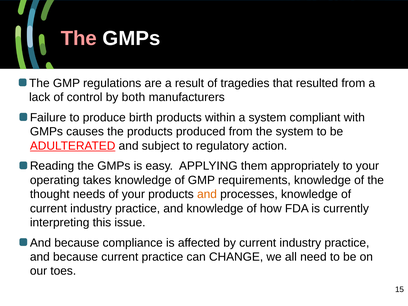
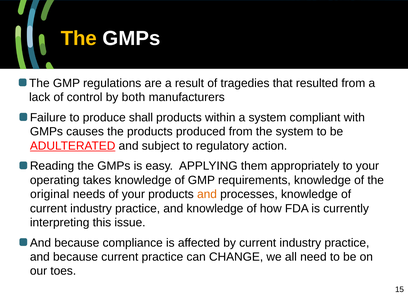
The at (79, 38) colour: pink -> yellow
birth: birth -> shall
thought: thought -> original
